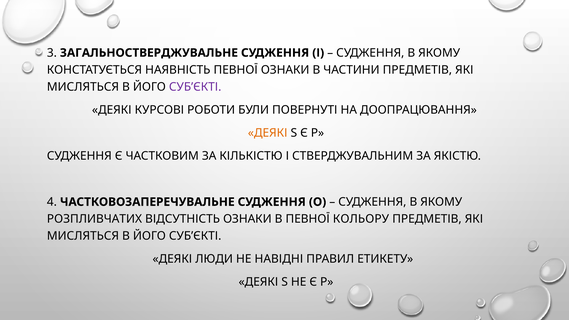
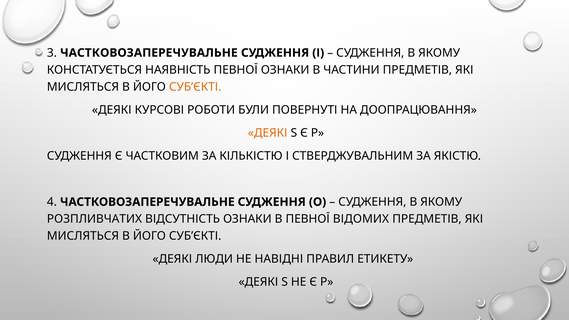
3 ЗАГАЛЬНОСТВЕРДЖУВАЛЬНЕ: ЗАГАЛЬНОСТВЕРДЖУВАЛЬНЕ -> ЧАСТКОВОЗАПЕРЕЧУВАЛЬНЕ
СУБ’ЄКТІ at (195, 87) colour: purple -> orange
КОЛЬОРУ: КОЛЬОРУ -> ВІДОМИХ
